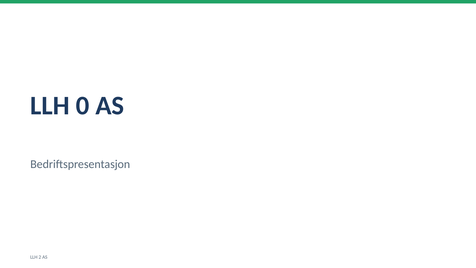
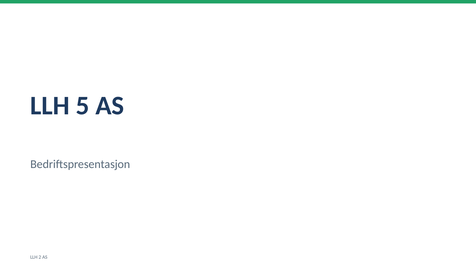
0: 0 -> 5
